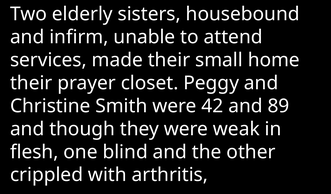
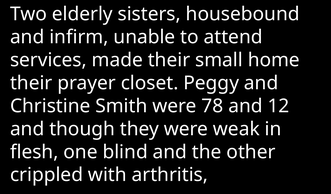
42: 42 -> 78
89: 89 -> 12
